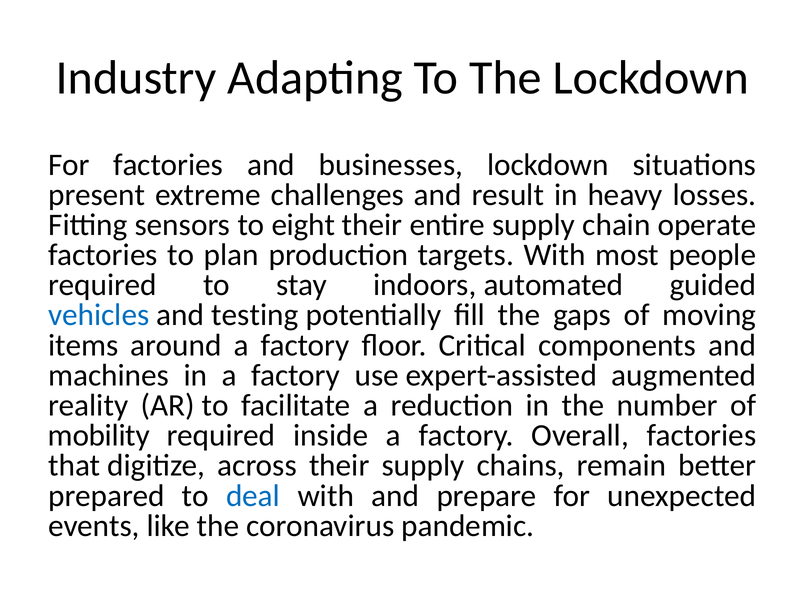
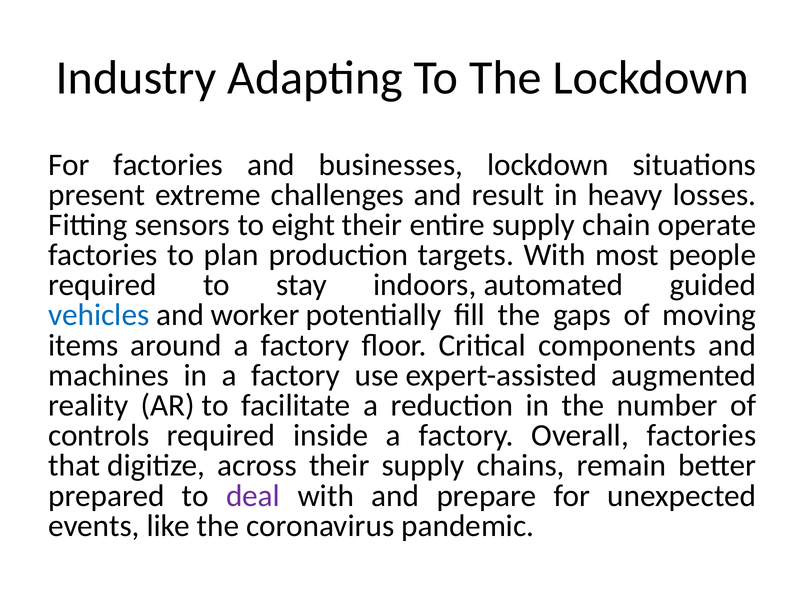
testing: testing -> worker
mobility: mobility -> controls
deal colour: blue -> purple
